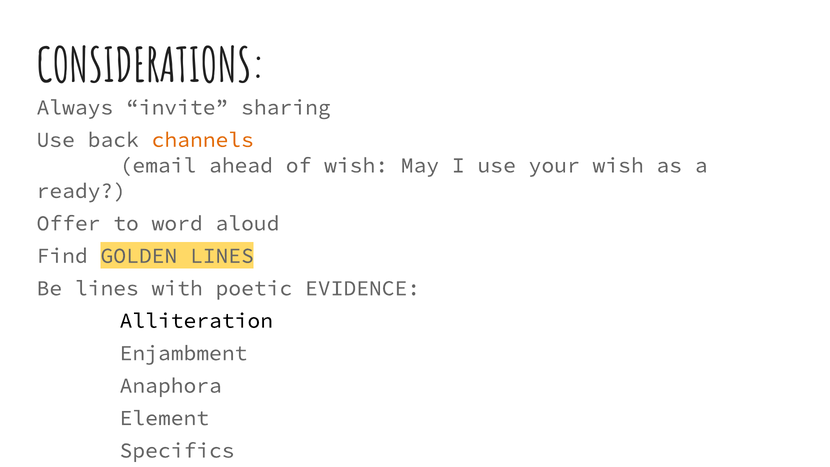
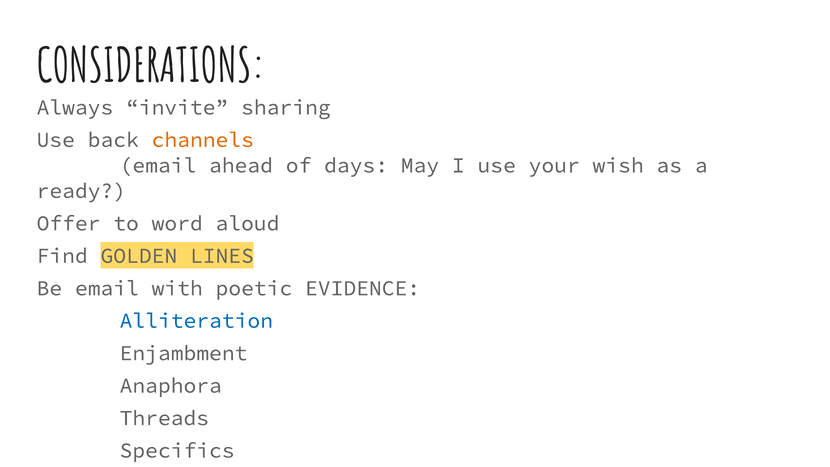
of wish: wish -> days
Be lines: lines -> email
Alliteration colour: black -> blue
Element: Element -> Threads
